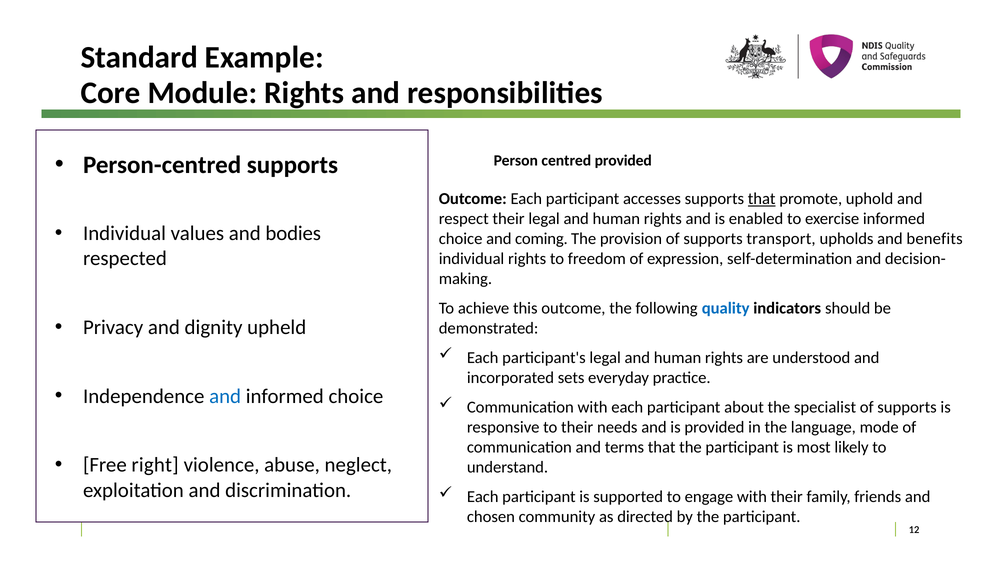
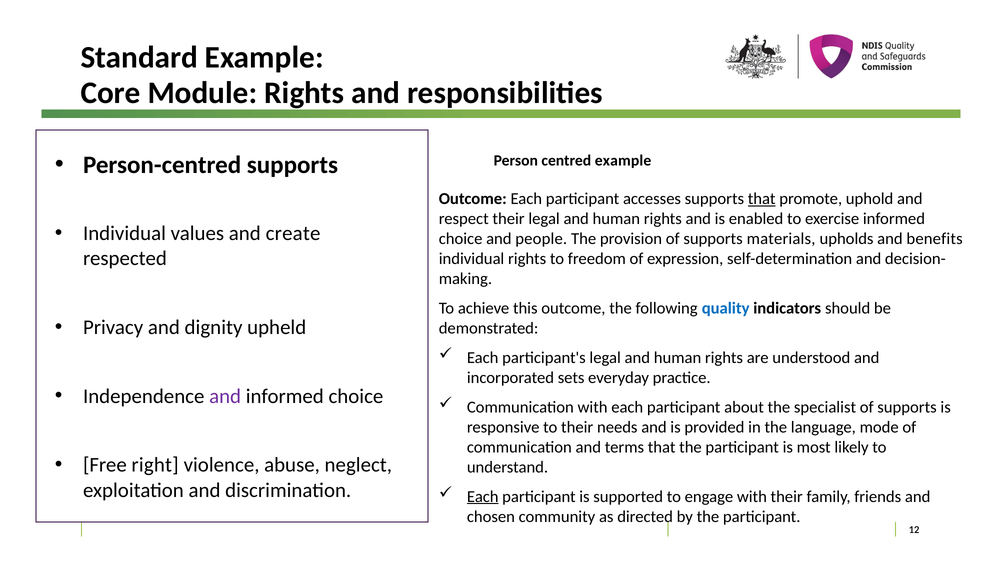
centred provided: provided -> example
bodies: bodies -> create
coming: coming -> people
transport: transport -> materials
and at (225, 396) colour: blue -> purple
Each at (483, 497) underline: none -> present
